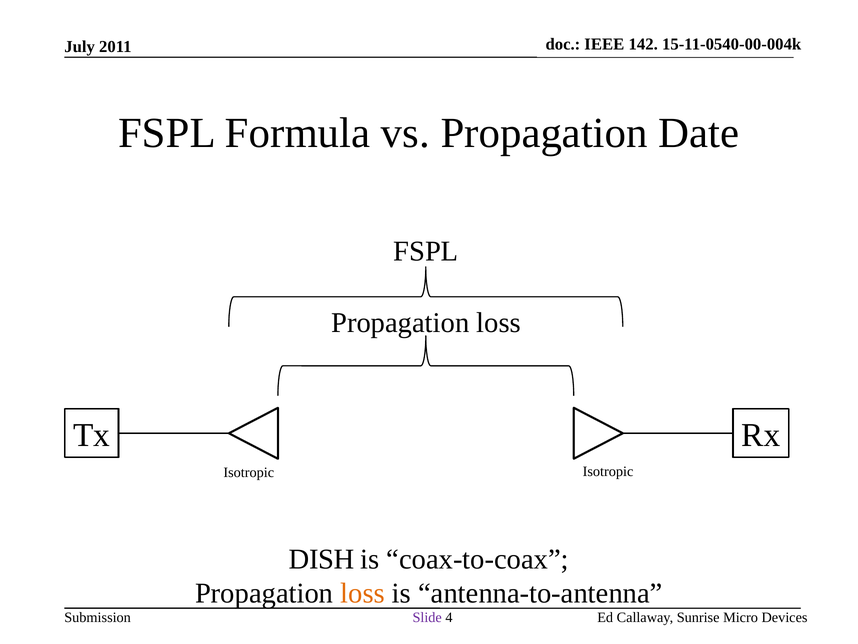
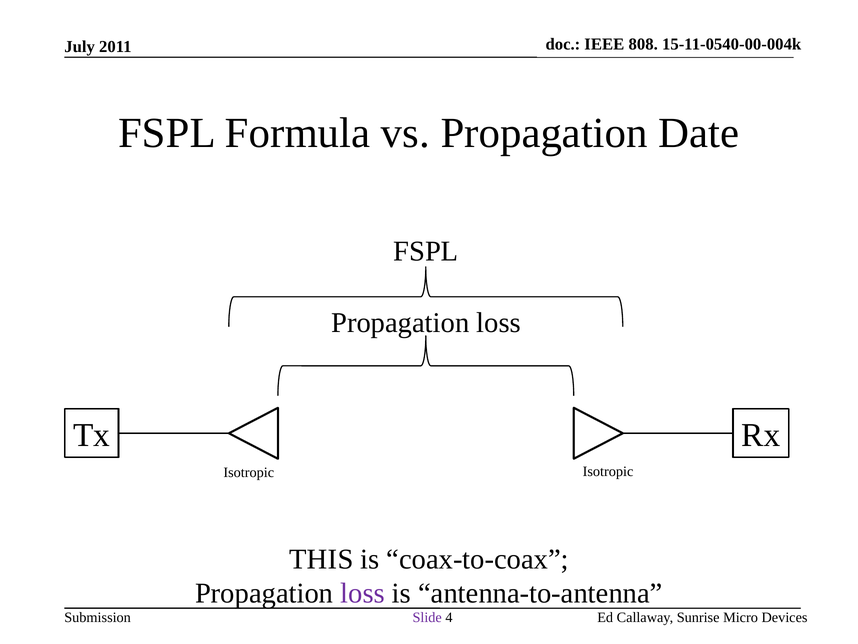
142: 142 -> 808
DISH: DISH -> THIS
loss at (363, 593) colour: orange -> purple
